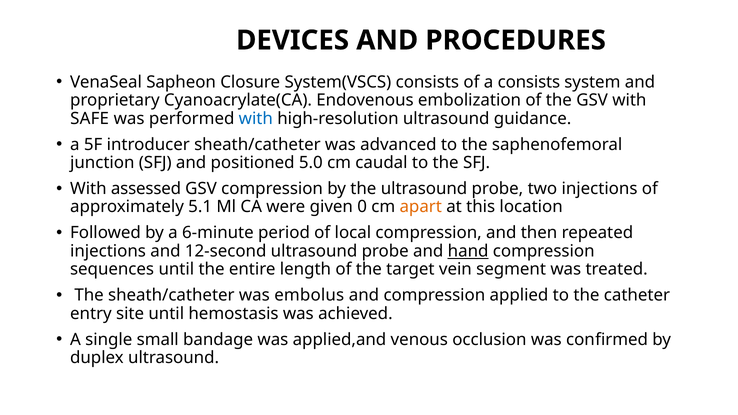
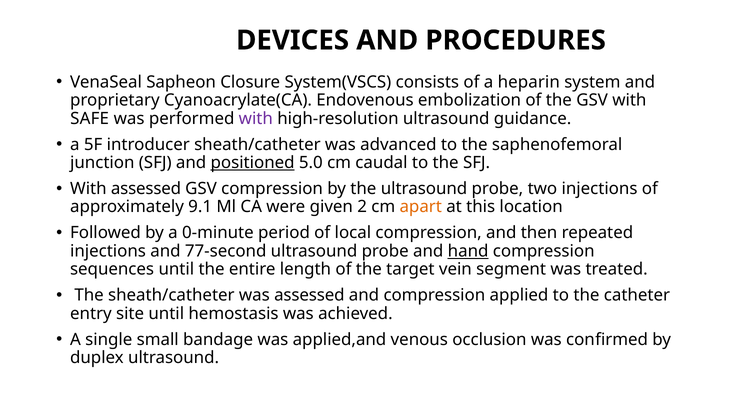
a consists: consists -> heparin
with at (256, 119) colour: blue -> purple
positioned underline: none -> present
5.1: 5.1 -> 9.1
0: 0 -> 2
6-minute: 6-minute -> 0-minute
12-second: 12-second -> 77-second
was embolus: embolus -> assessed
